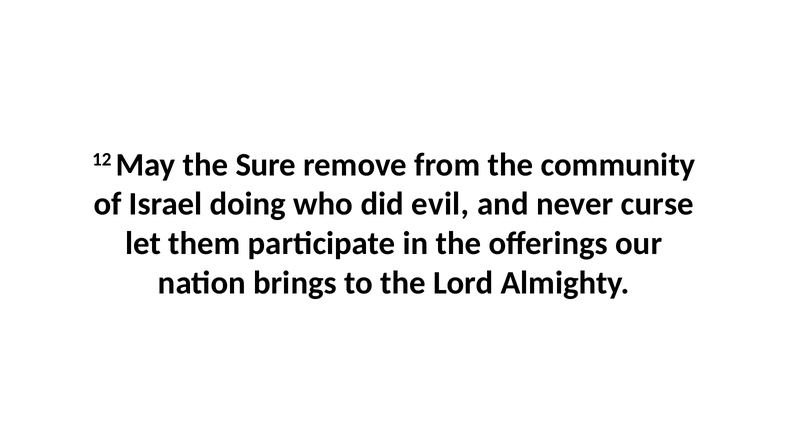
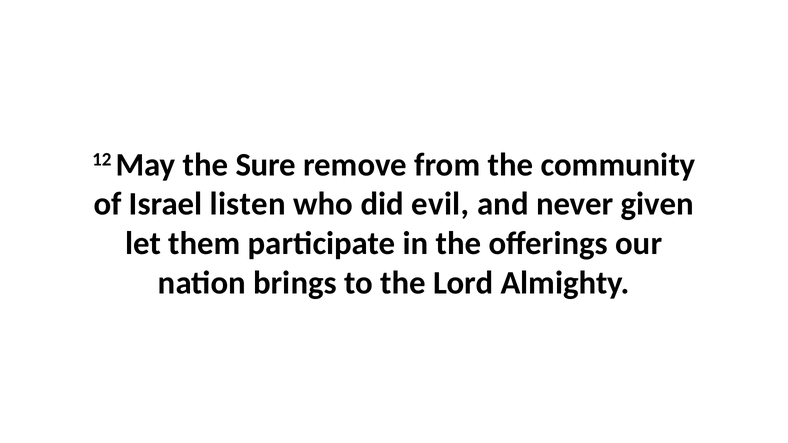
doing: doing -> listen
curse: curse -> given
